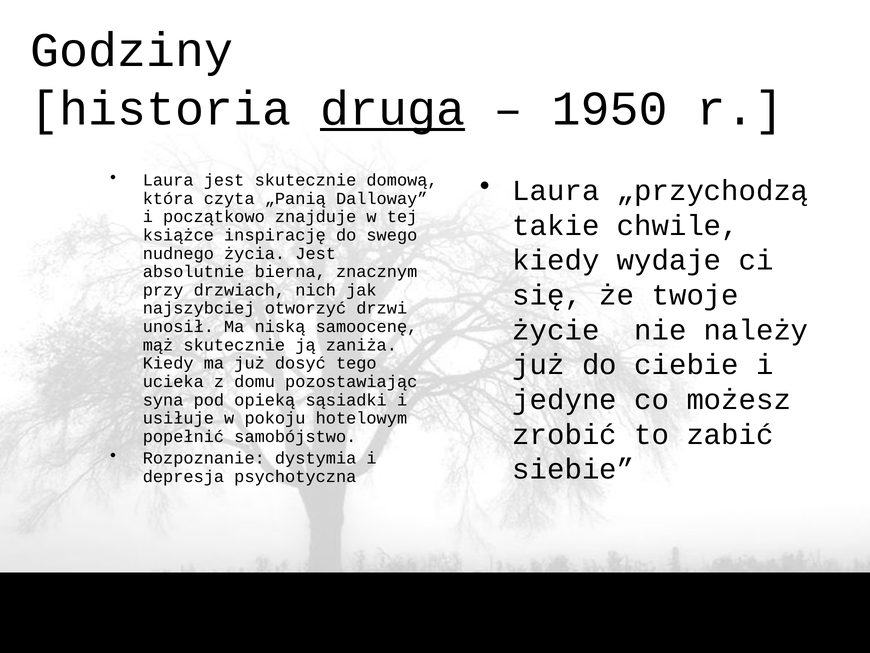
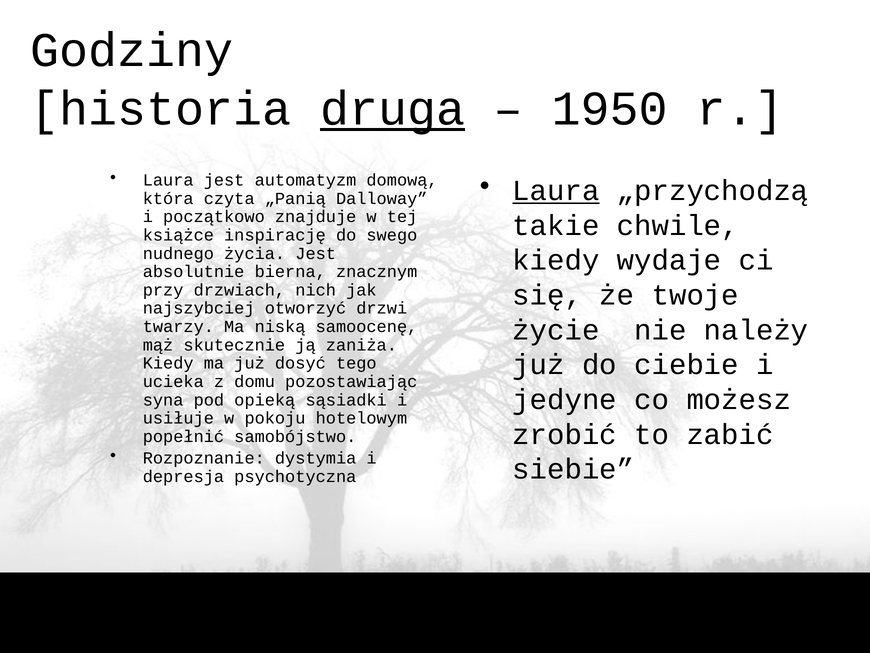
jest skutecznie: skutecznie -> automatyzm
Laura at (556, 191) underline: none -> present
unosił: unosił -> twarzy
